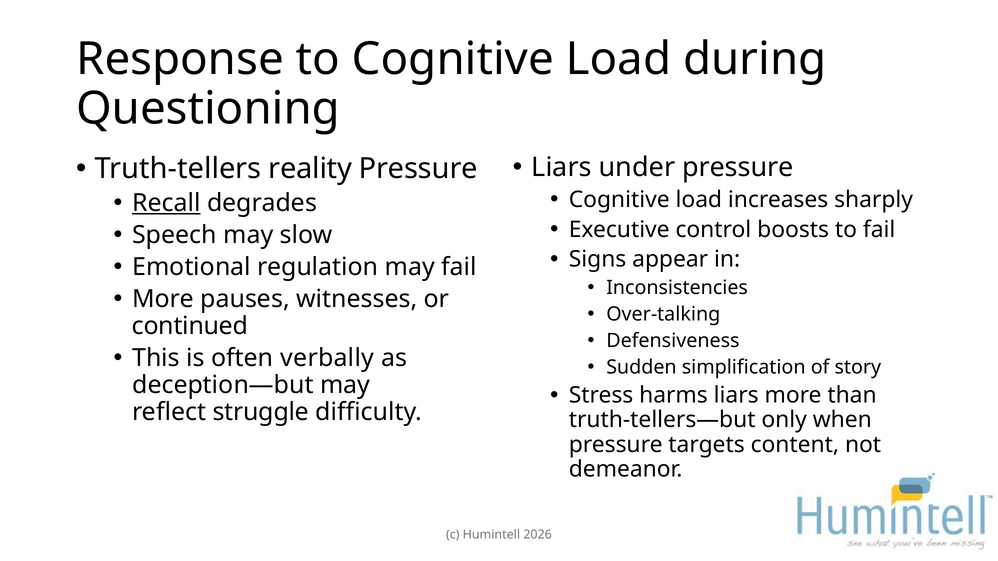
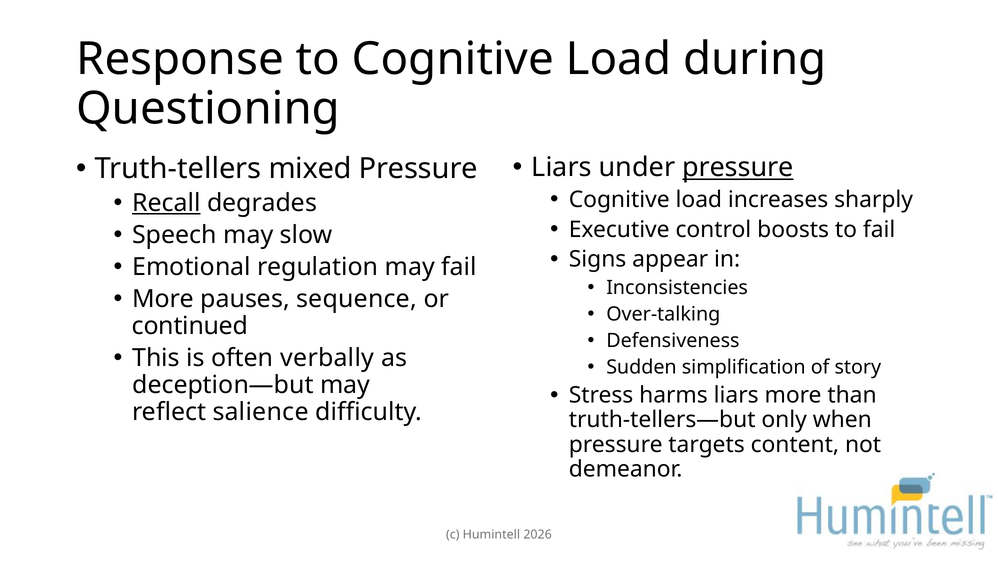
pressure at (738, 168) underline: none -> present
reality: reality -> mixed
witnesses: witnesses -> sequence
struggle: struggle -> salience
